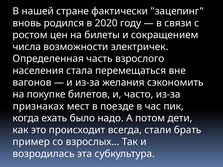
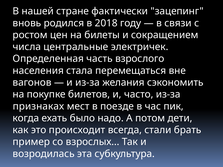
2020: 2020 -> 2018
возможности: возможности -> центральные
